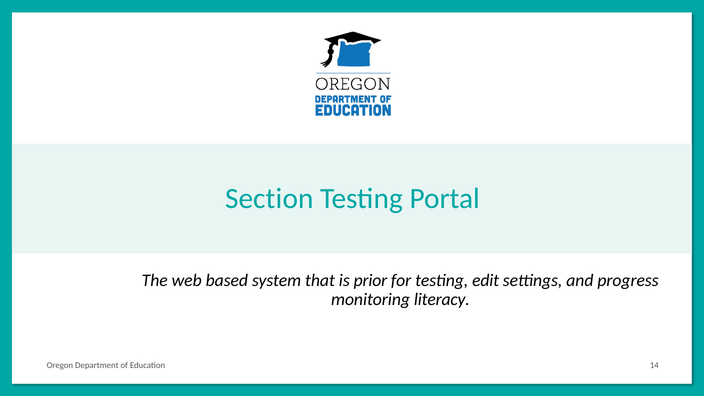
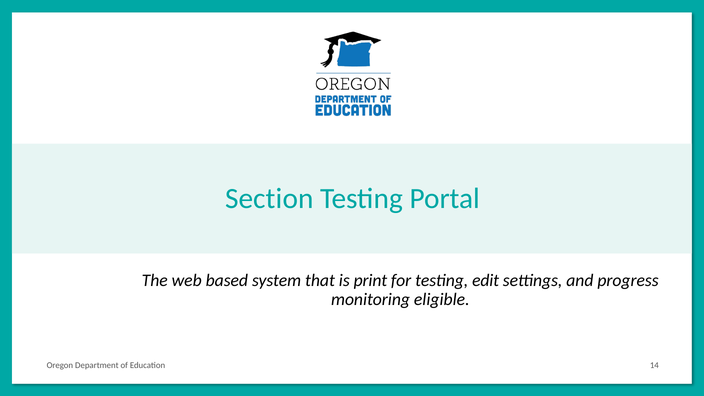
prior: prior -> print
literacy: literacy -> eligible
